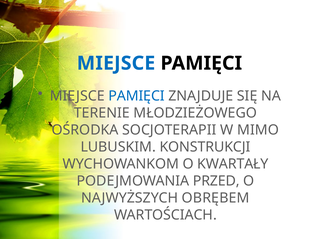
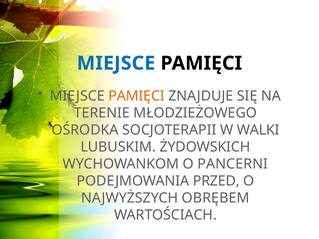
PAMIĘCI at (137, 96) colour: blue -> orange
MIMO: MIMO -> WALKI
KONSTRUKCJI: KONSTRUKCJI -> ŻYDOWSKICH
KWARTAŁY: KWARTAŁY -> PANCERNI
